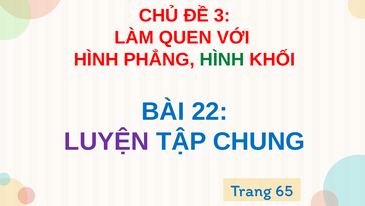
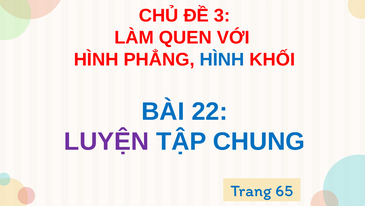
HÌNH at (222, 60) colour: green -> blue
